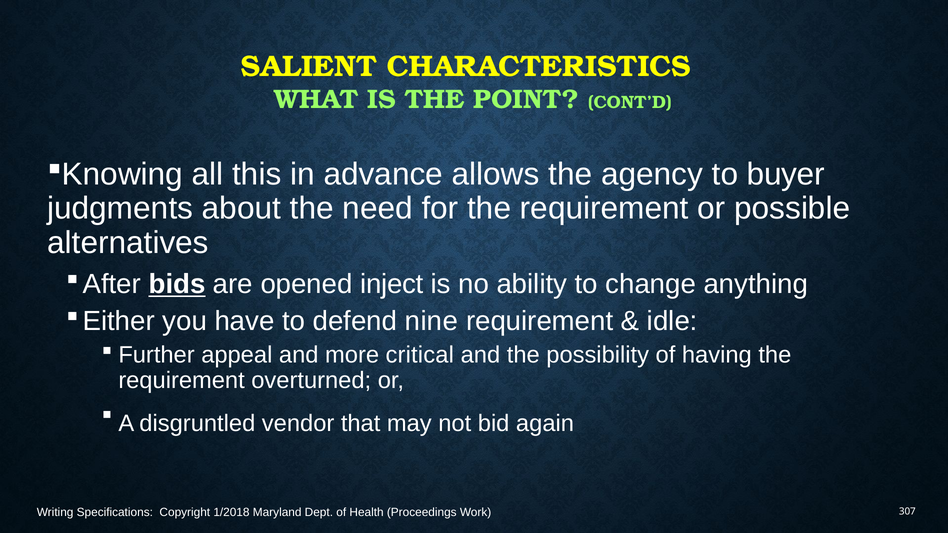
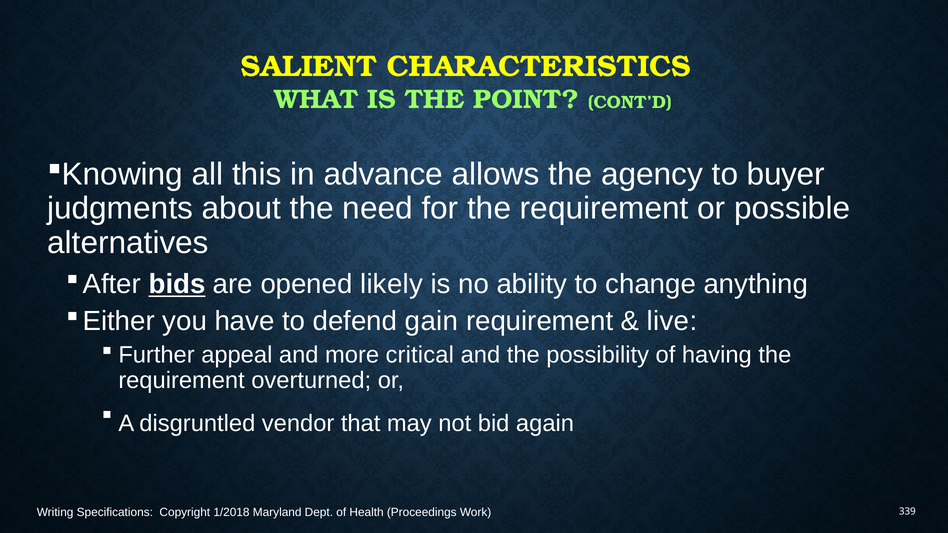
inject: inject -> likely
nine: nine -> gain
idle: idle -> live
307: 307 -> 339
